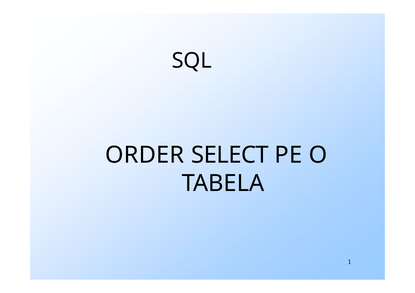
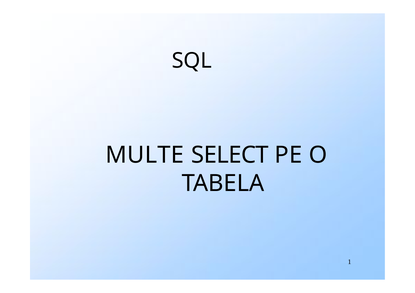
ORDER: ORDER -> MULTE
